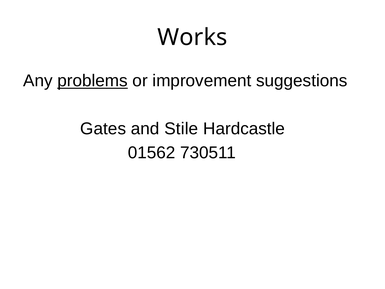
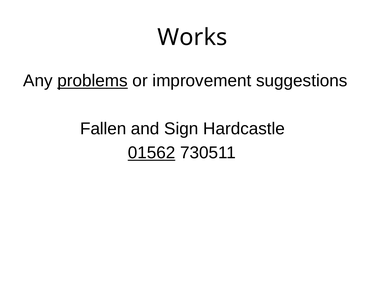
Gates: Gates -> Fallen
Stile: Stile -> Sign
01562 underline: none -> present
